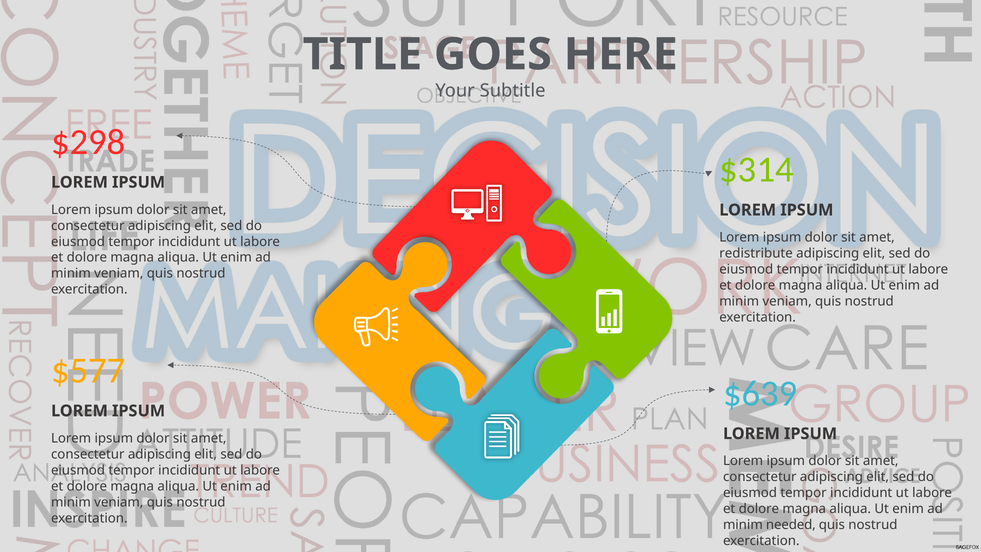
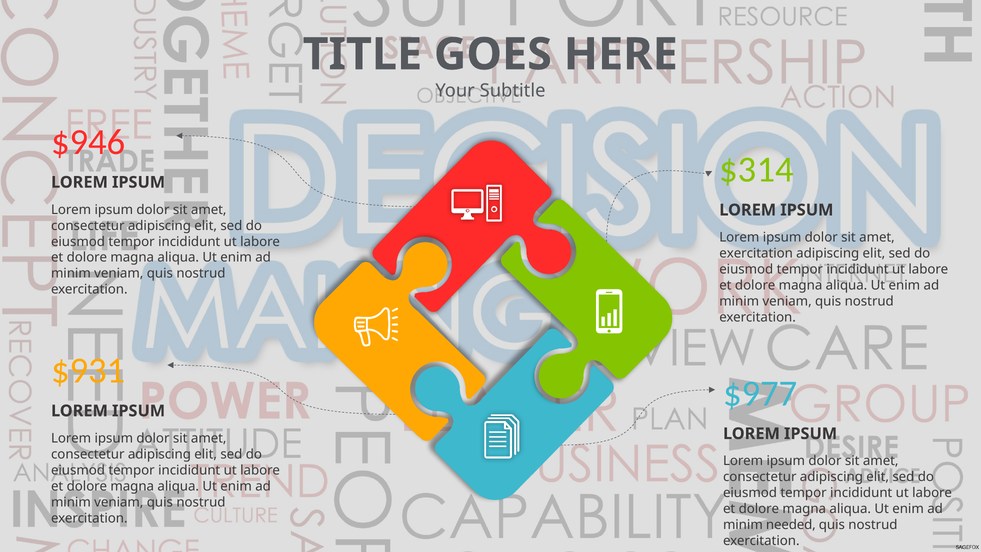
$298: $298 -> $946
redistribute at (756, 253): redistribute -> exercitation
$577: $577 -> $931
$639: $639 -> $977
